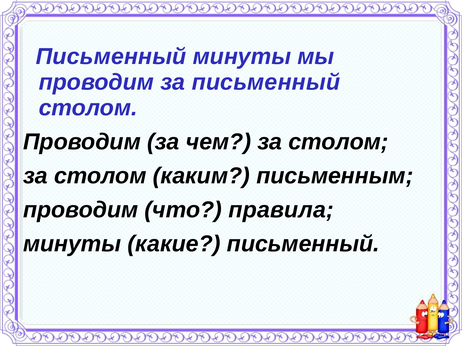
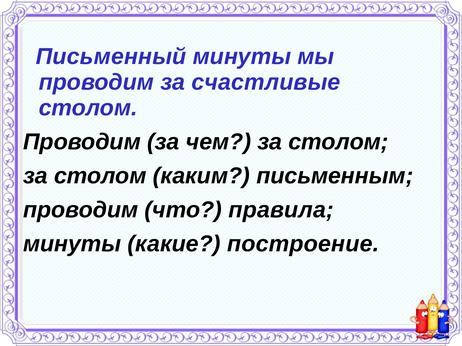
за письменный: письменный -> счастливые
какие письменный: письменный -> построение
